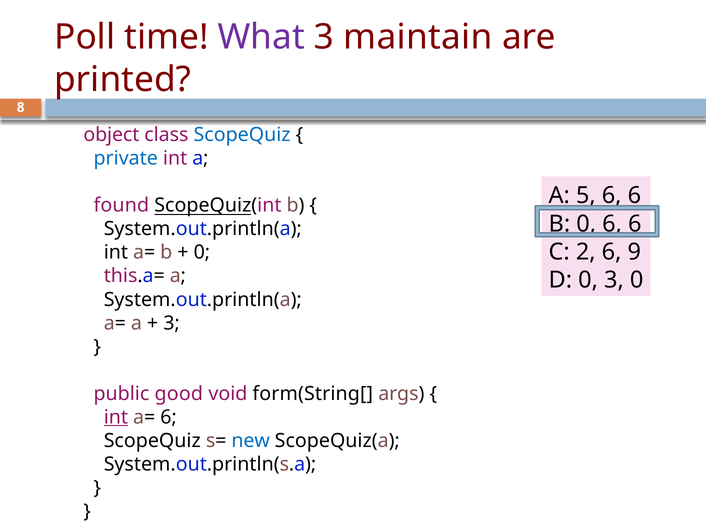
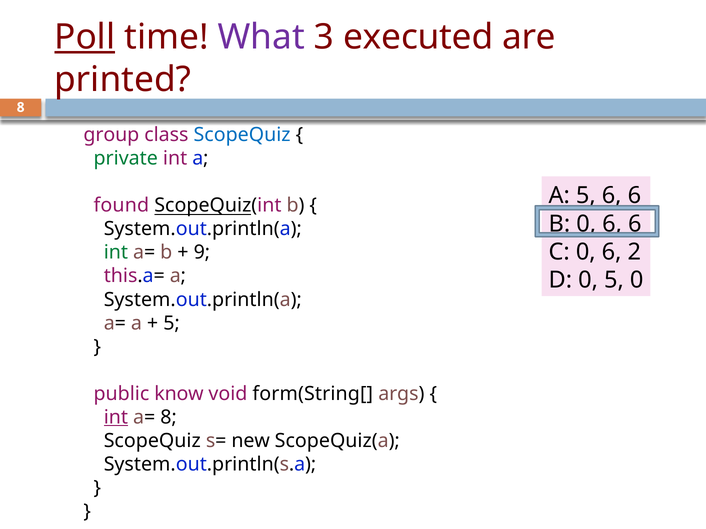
Poll underline: none -> present
maintain: maintain -> executed
object: object -> group
private colour: blue -> green
C 2: 2 -> 0
9: 9 -> 2
int at (116, 253) colour: black -> green
0 at (202, 253): 0 -> 9
0 3: 3 -> 5
3 at (172, 323): 3 -> 5
good: good -> know
a= 6: 6 -> 8
new colour: blue -> black
